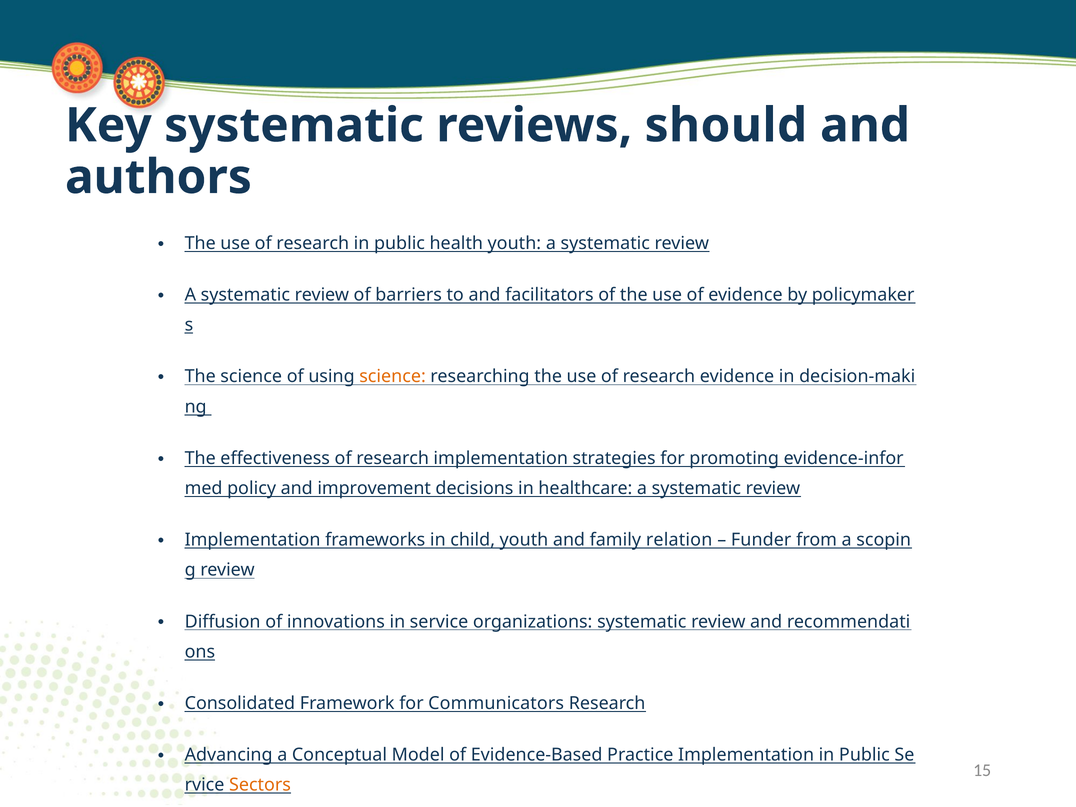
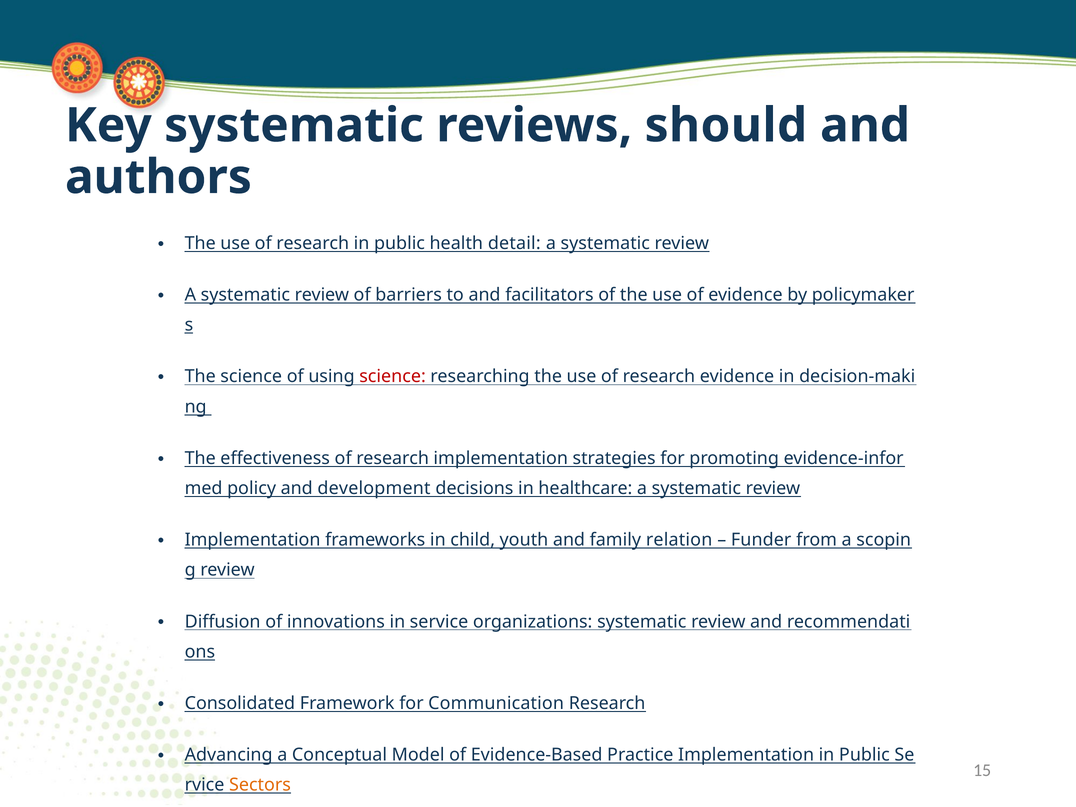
health youth: youth -> detail
science at (393, 377) colour: orange -> red
improvement: improvement -> development
Communicators: Communicators -> Communication
